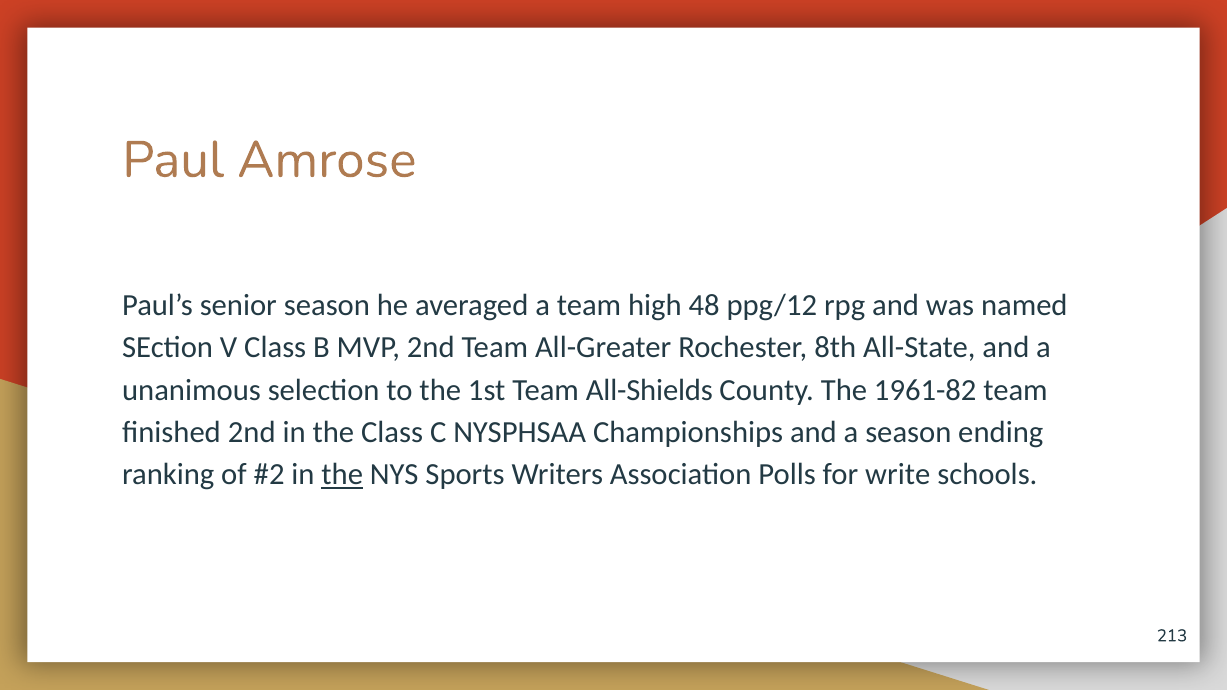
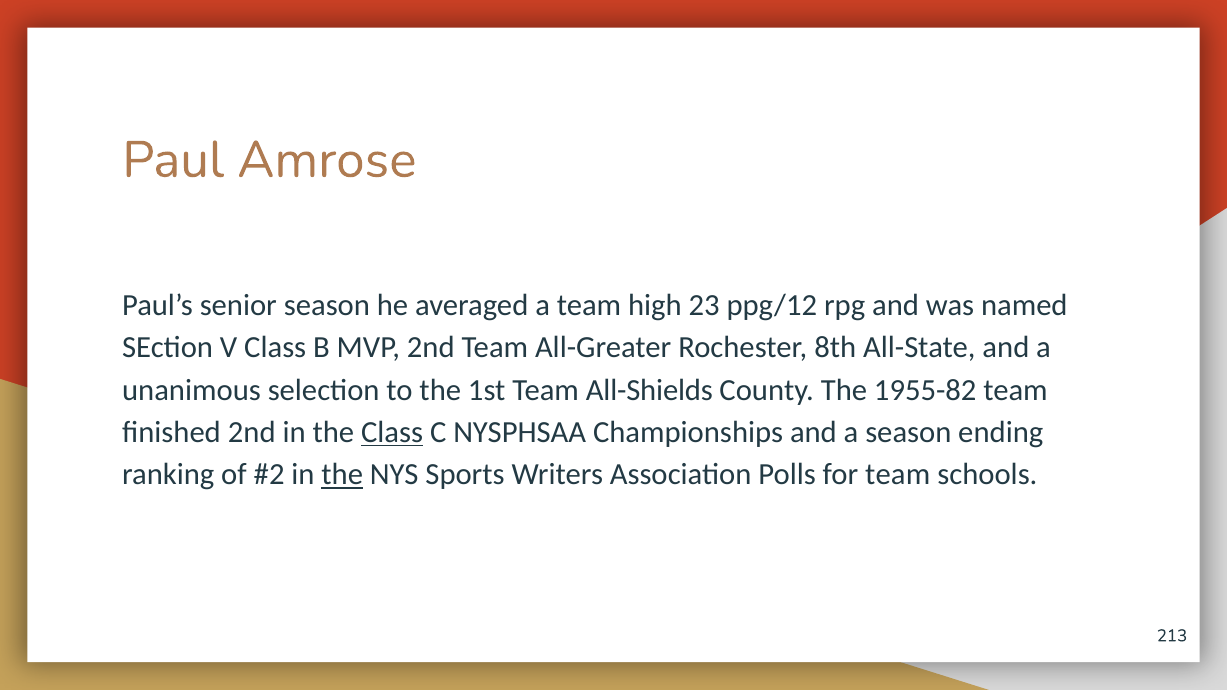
48: 48 -> 23
1961-82: 1961-82 -> 1955-82
Class at (392, 432) underline: none -> present
for write: write -> team
